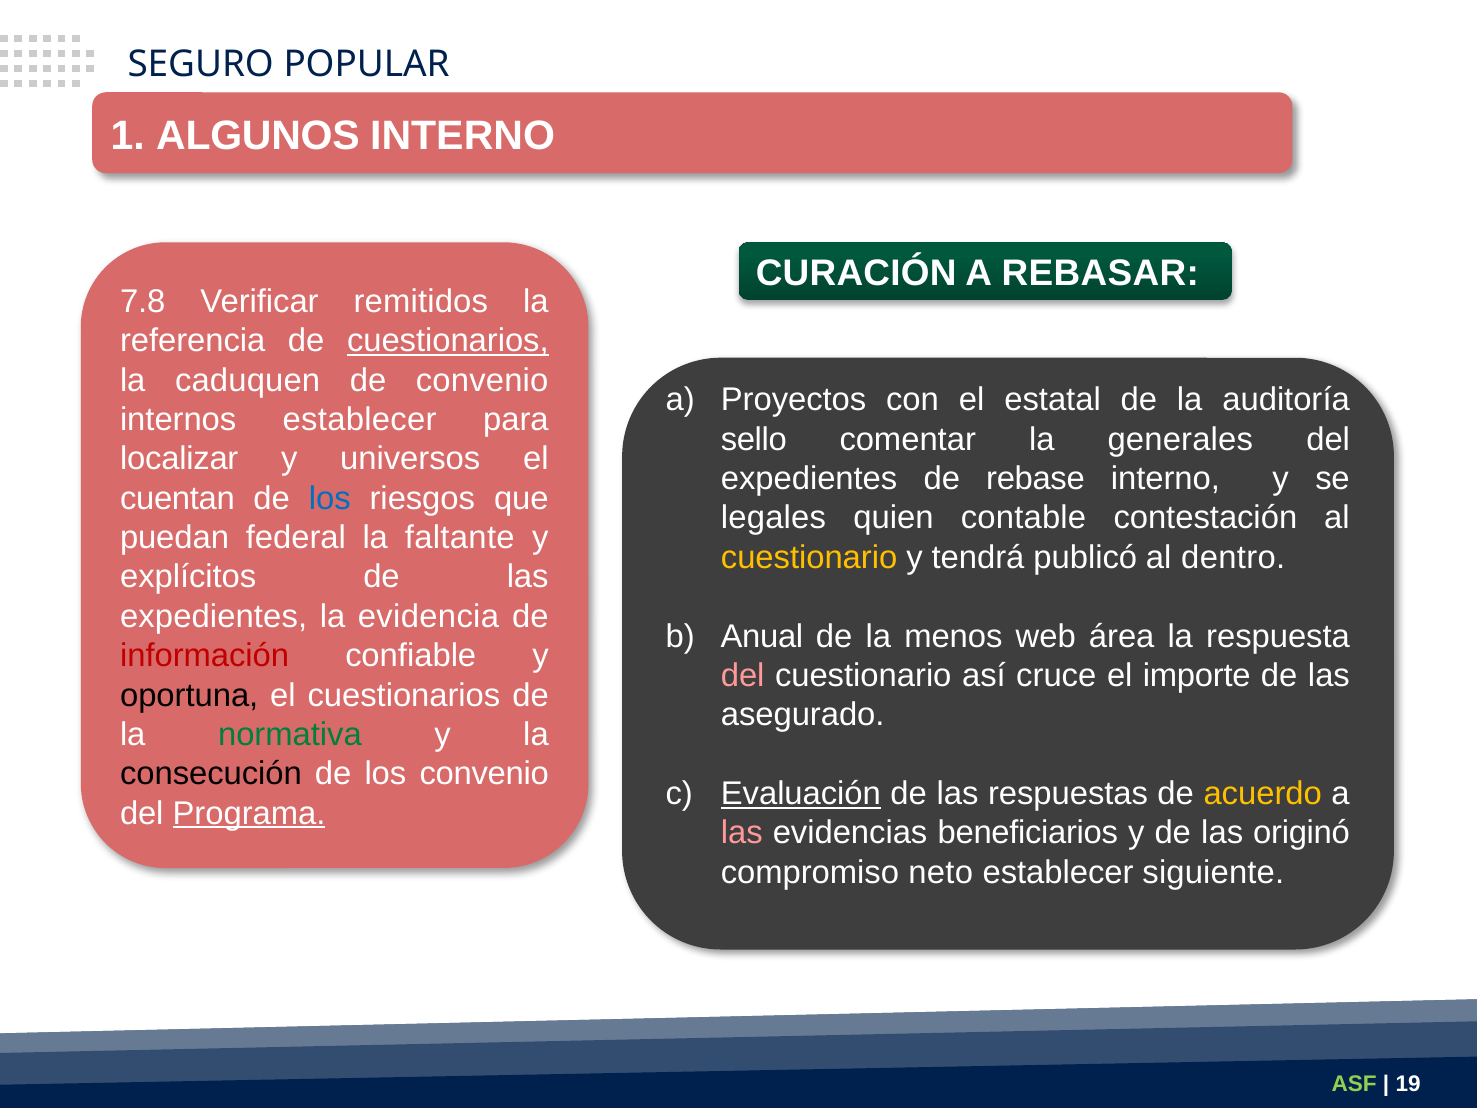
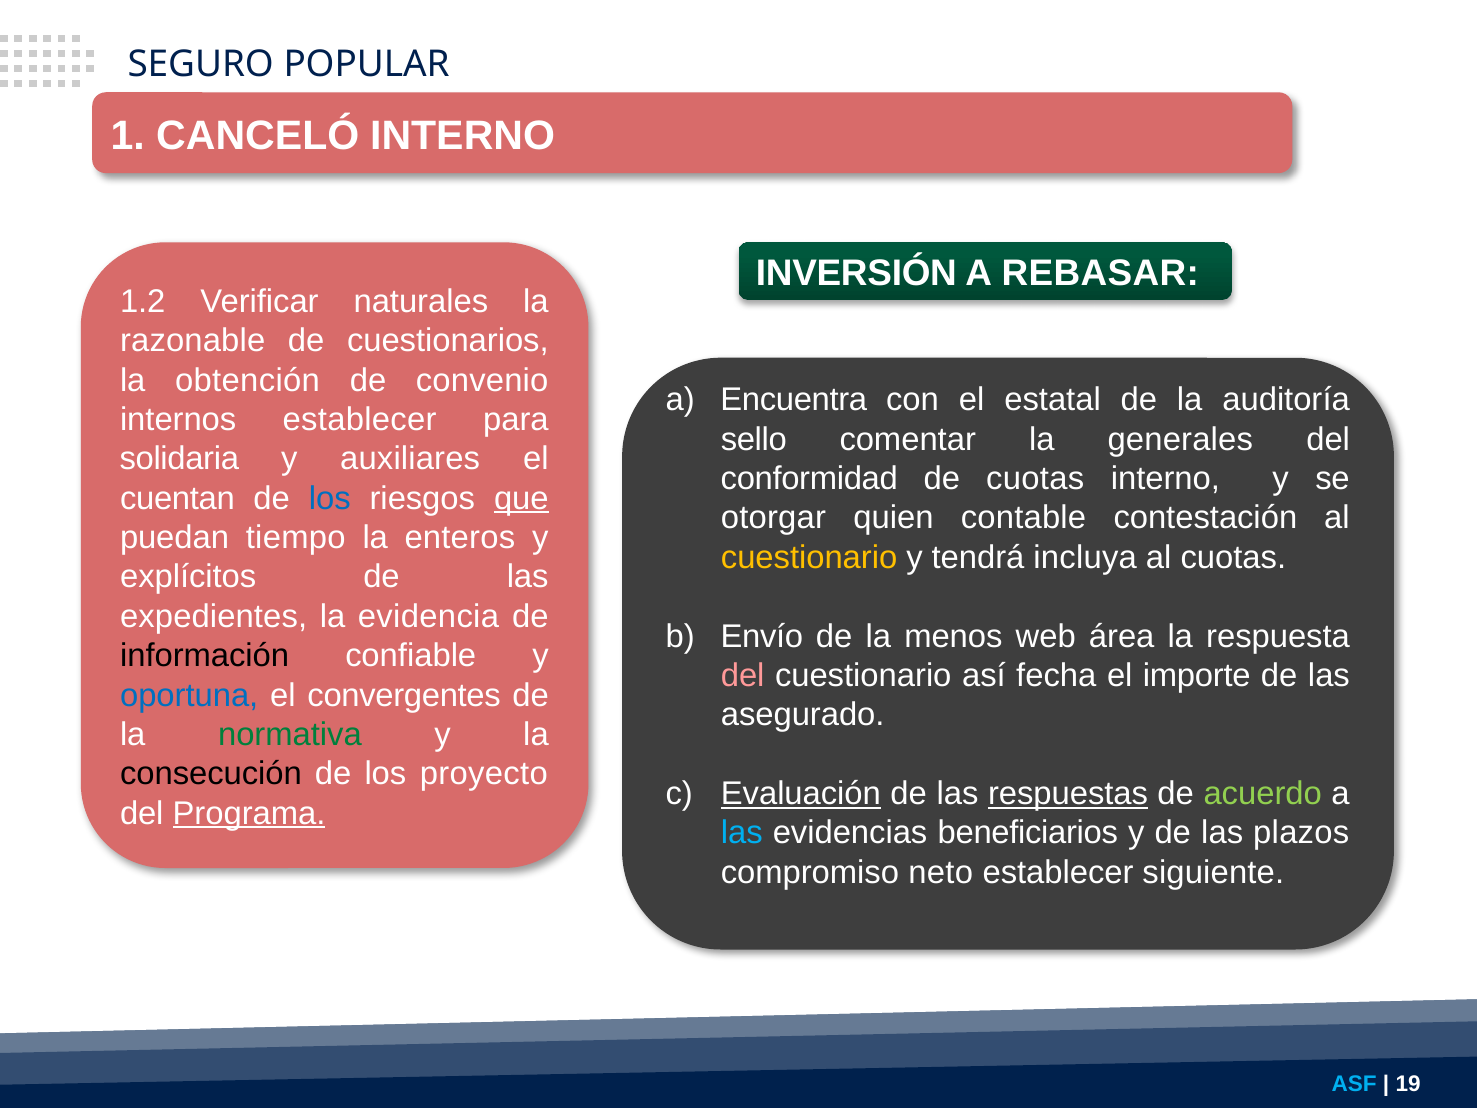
ALGUNOS: ALGUNOS -> CANCELÓ
CURACIÓN: CURACIÓN -> INVERSIÓN
7.8: 7.8 -> 1.2
remitidos: remitidos -> naturales
referencia: referencia -> razonable
cuestionarios at (448, 341) underline: present -> none
caduquen: caduquen -> obtención
Proyectos: Proyectos -> Encuentra
localizar: localizar -> solidaria
universos: universos -> auxiliares
expedientes at (809, 479): expedientes -> conformidad
de rebase: rebase -> cuotas
que underline: none -> present
legales: legales -> otorgar
federal: federal -> tiempo
faltante: faltante -> enteros
publicó: publicó -> incluya
al dentro: dentro -> cuotas
Anual: Anual -> Envío
información colour: red -> black
cruce: cruce -> fecha
oportuna colour: black -> blue
el cuestionarios: cuestionarios -> convergentes
los convenio: convenio -> proyecto
respuestas underline: none -> present
acuerdo colour: yellow -> light green
las at (742, 833) colour: pink -> light blue
originó: originó -> plazos
ASF colour: light green -> light blue
